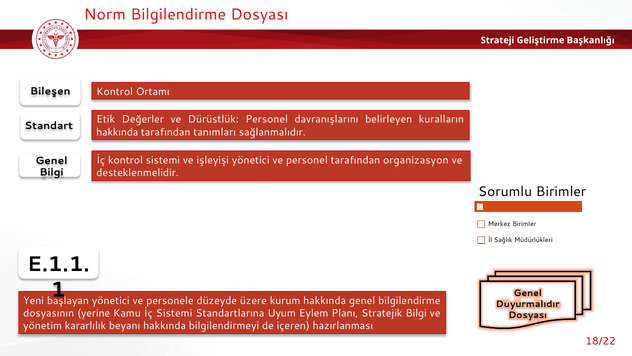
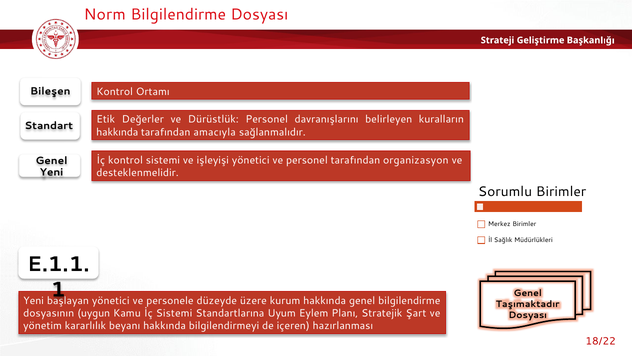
tanımları: tanımları -> amacıyla
Bilgi at (51, 172): Bilgi -> Yeni
Duyurmalıdır: Duyurmalıdır -> Taşımaktadır
yerine: yerine -> uygun
Stratejik Bilgi: Bilgi -> Şart
